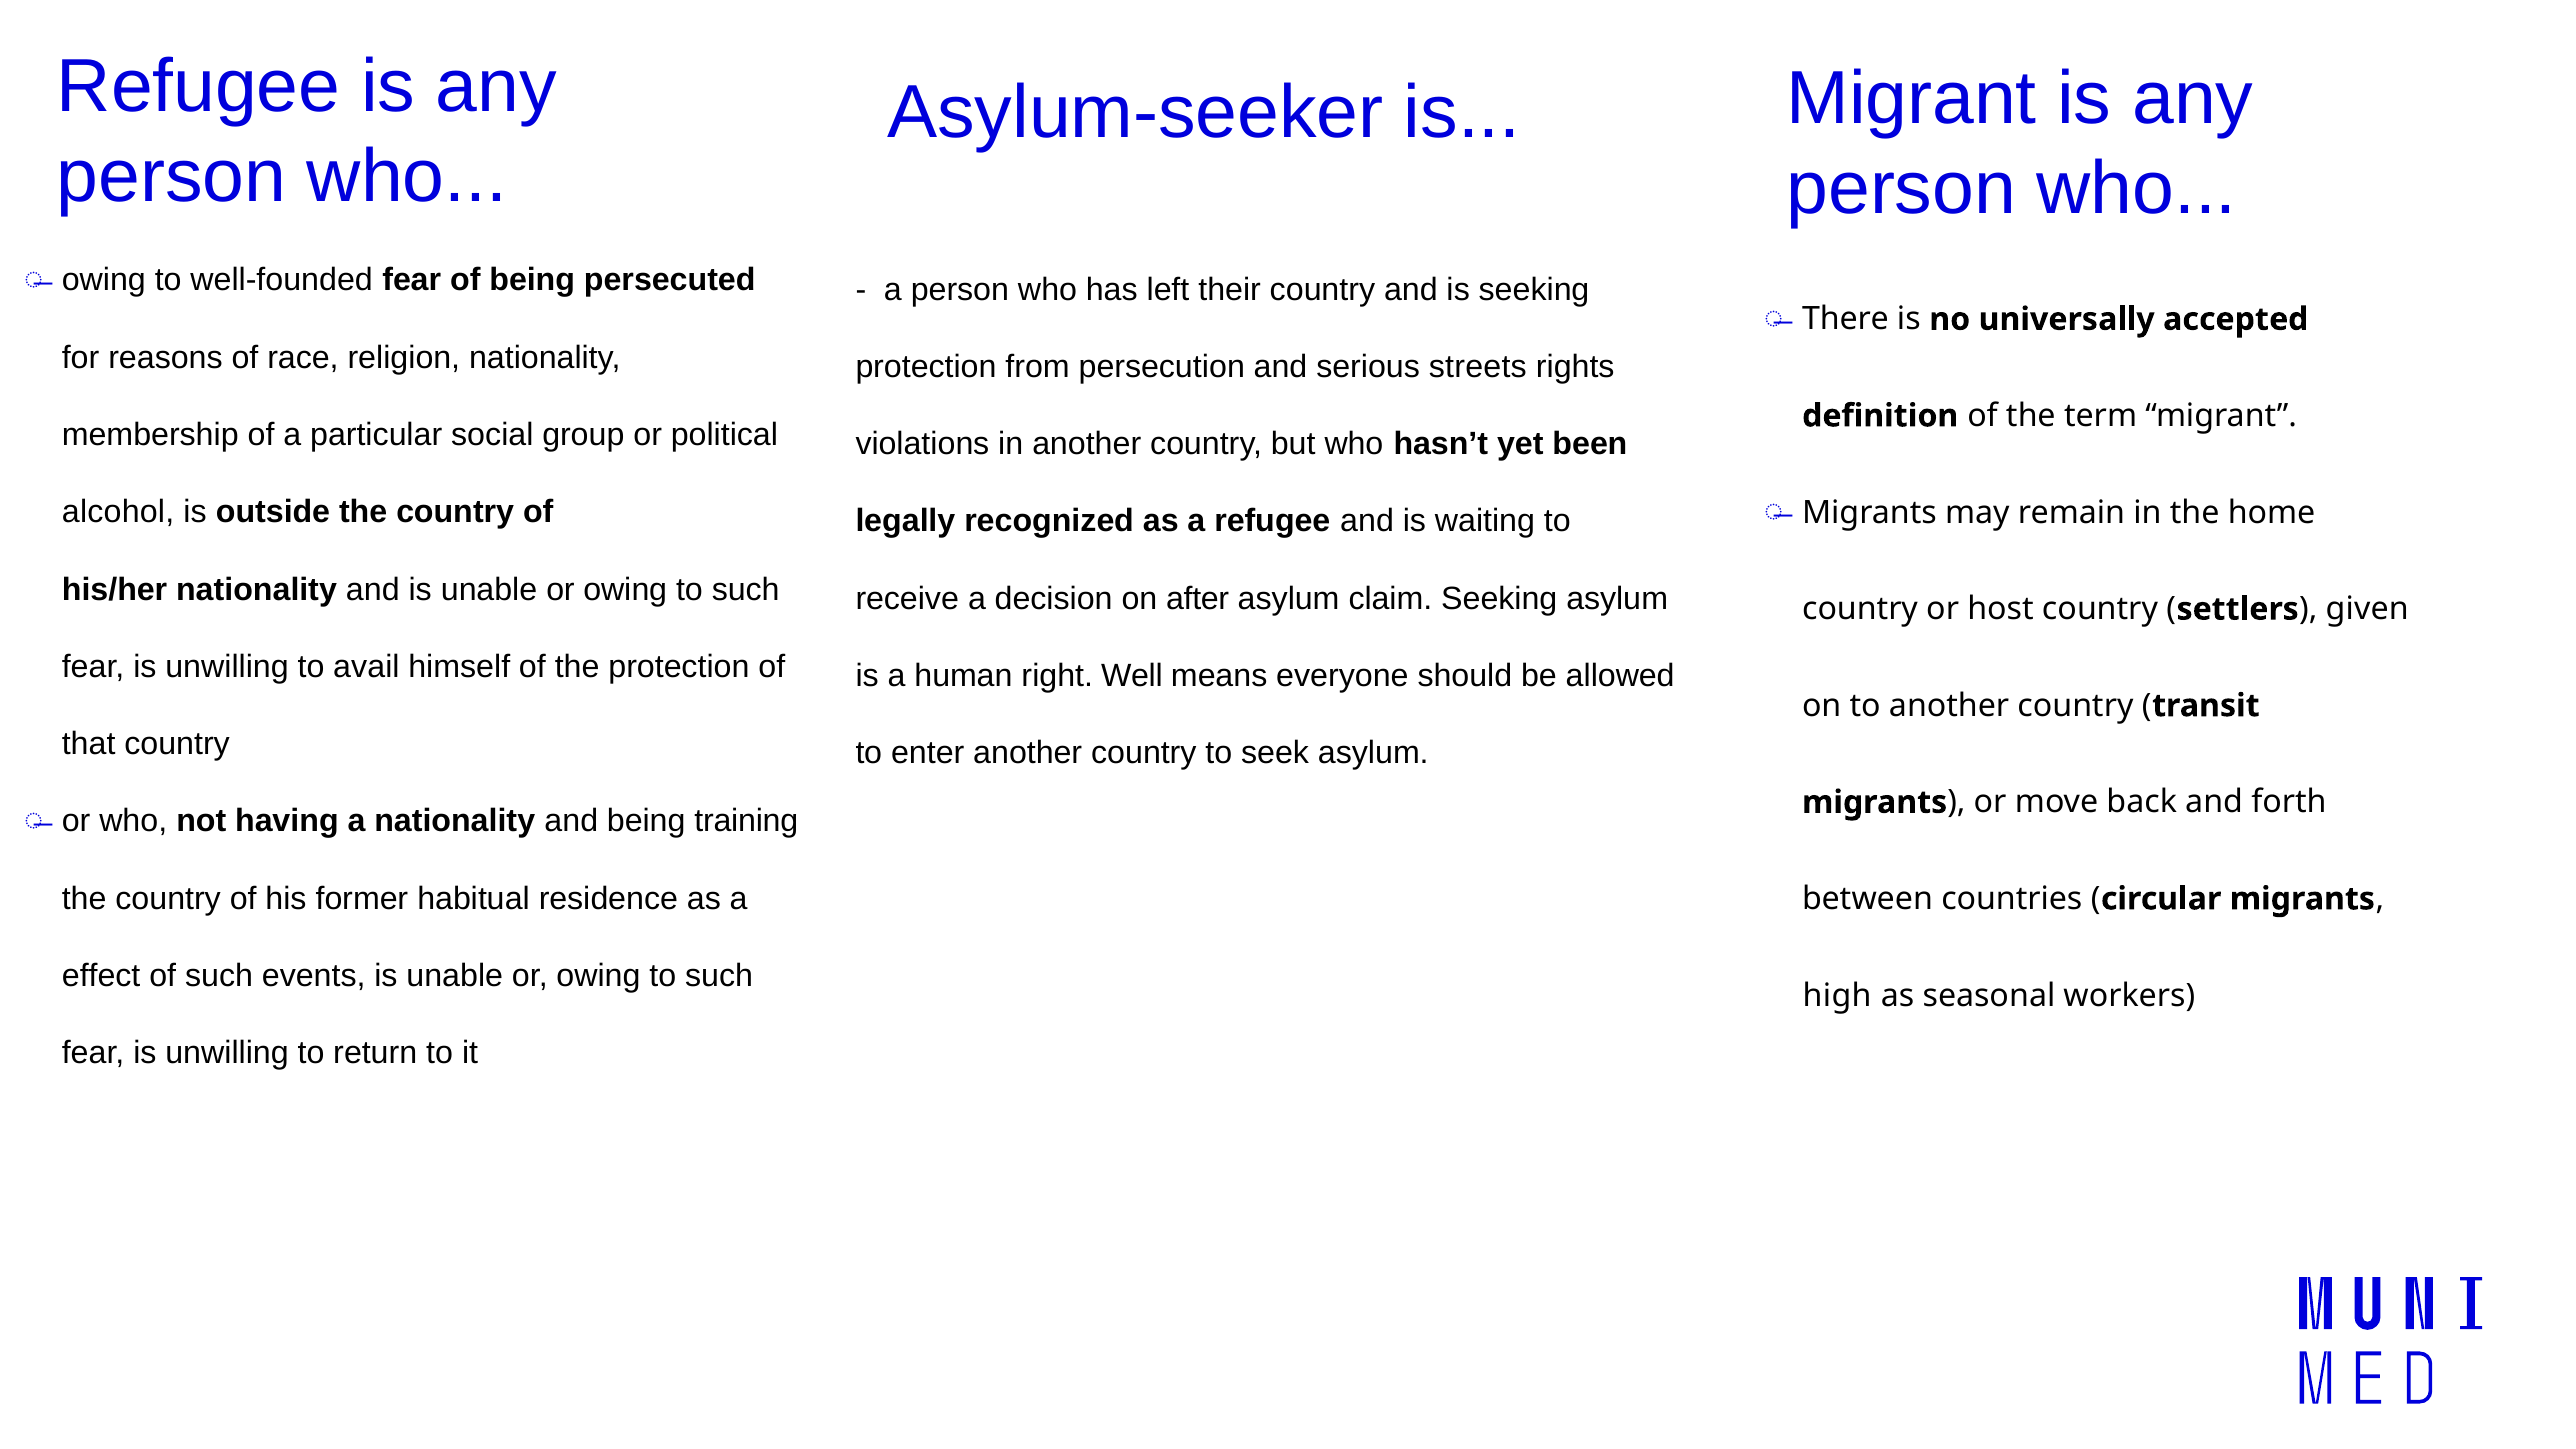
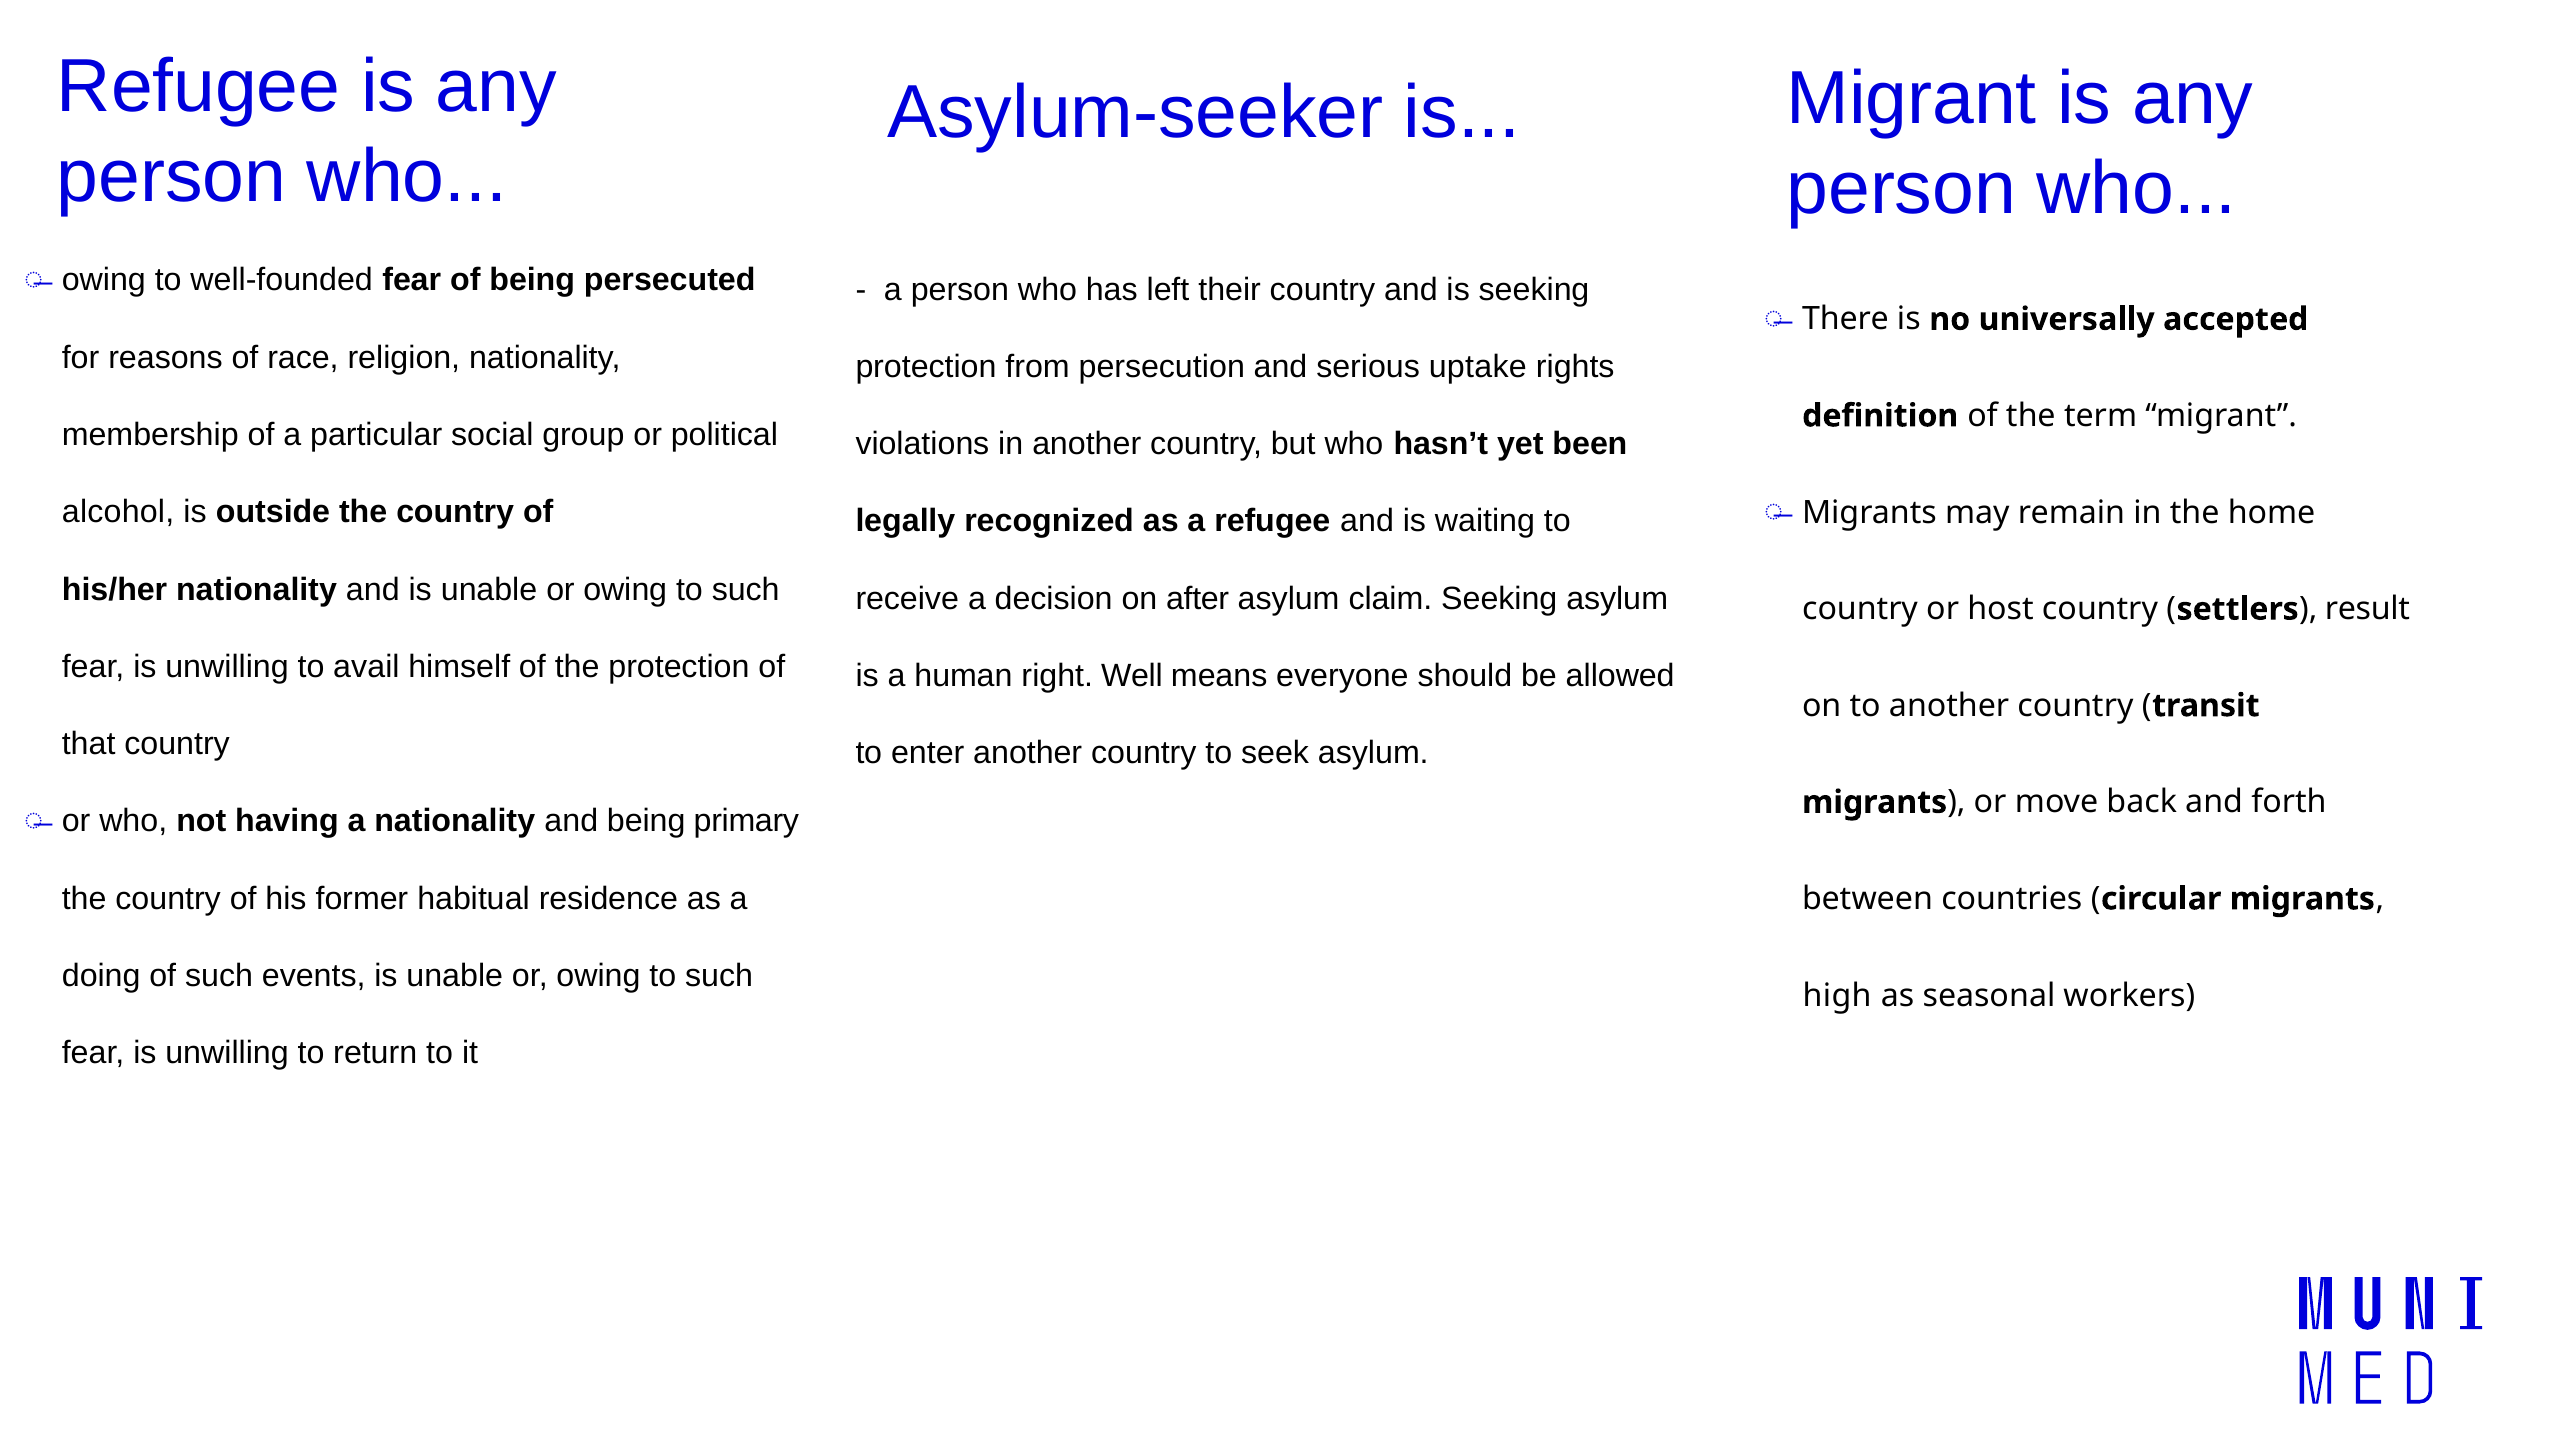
streets: streets -> uptake
given: given -> result
training: training -> primary
effect: effect -> doing
